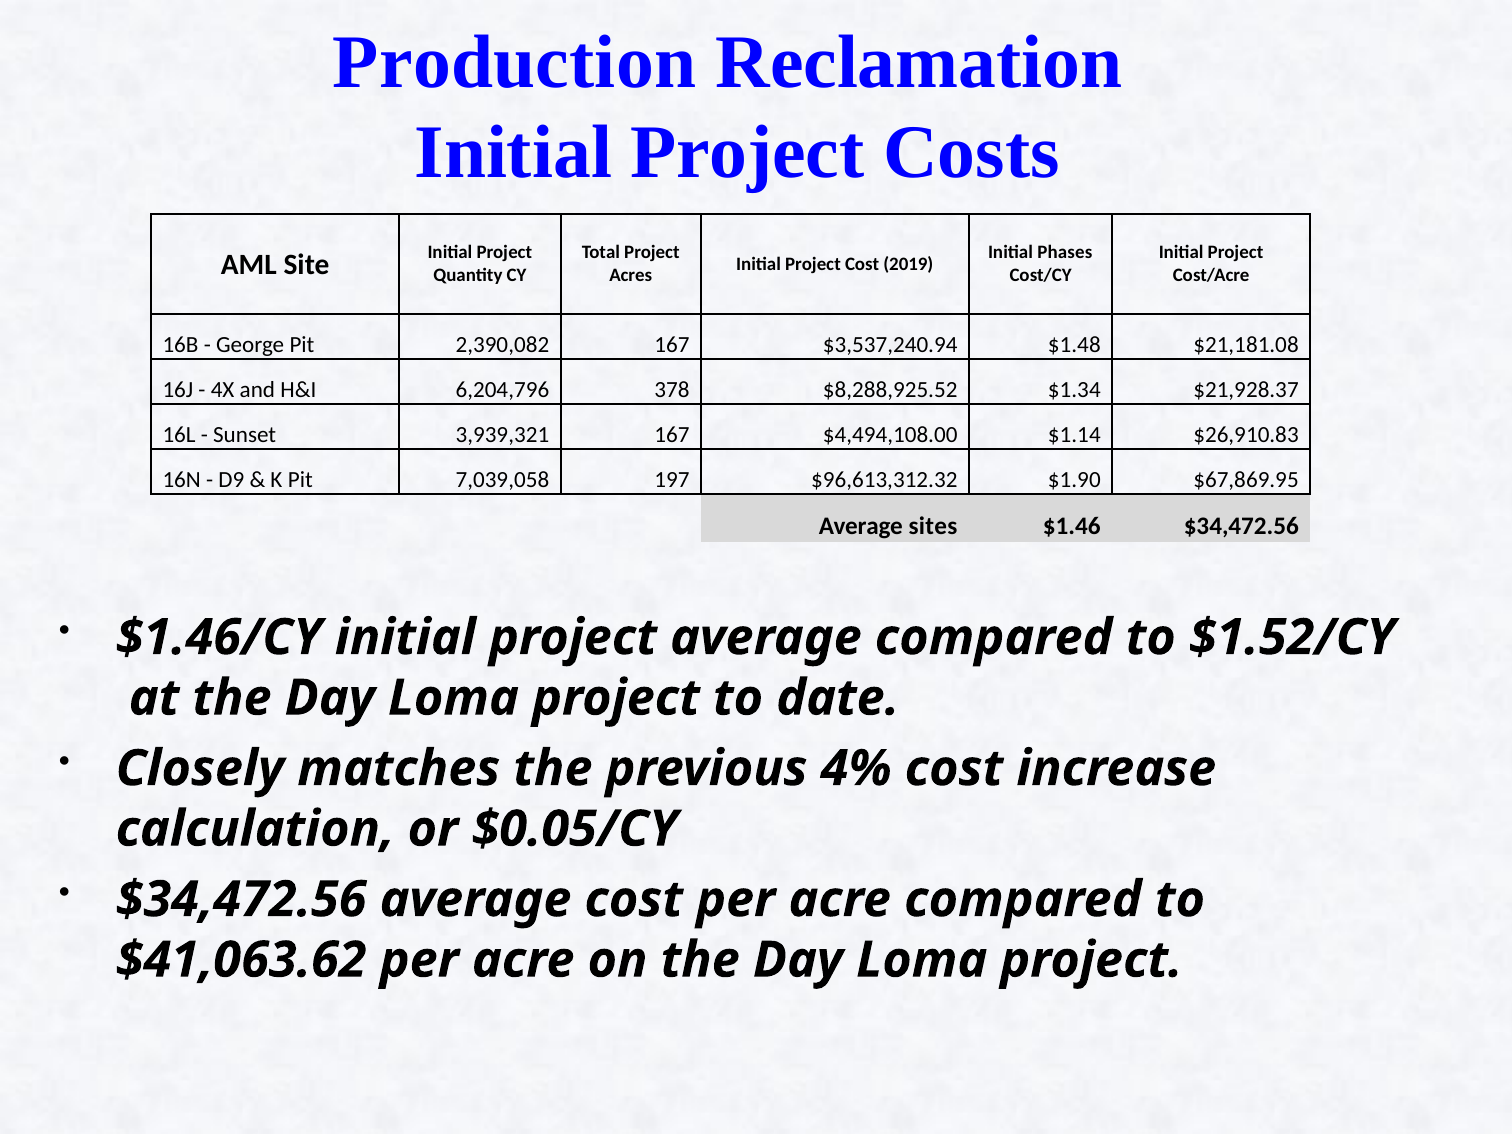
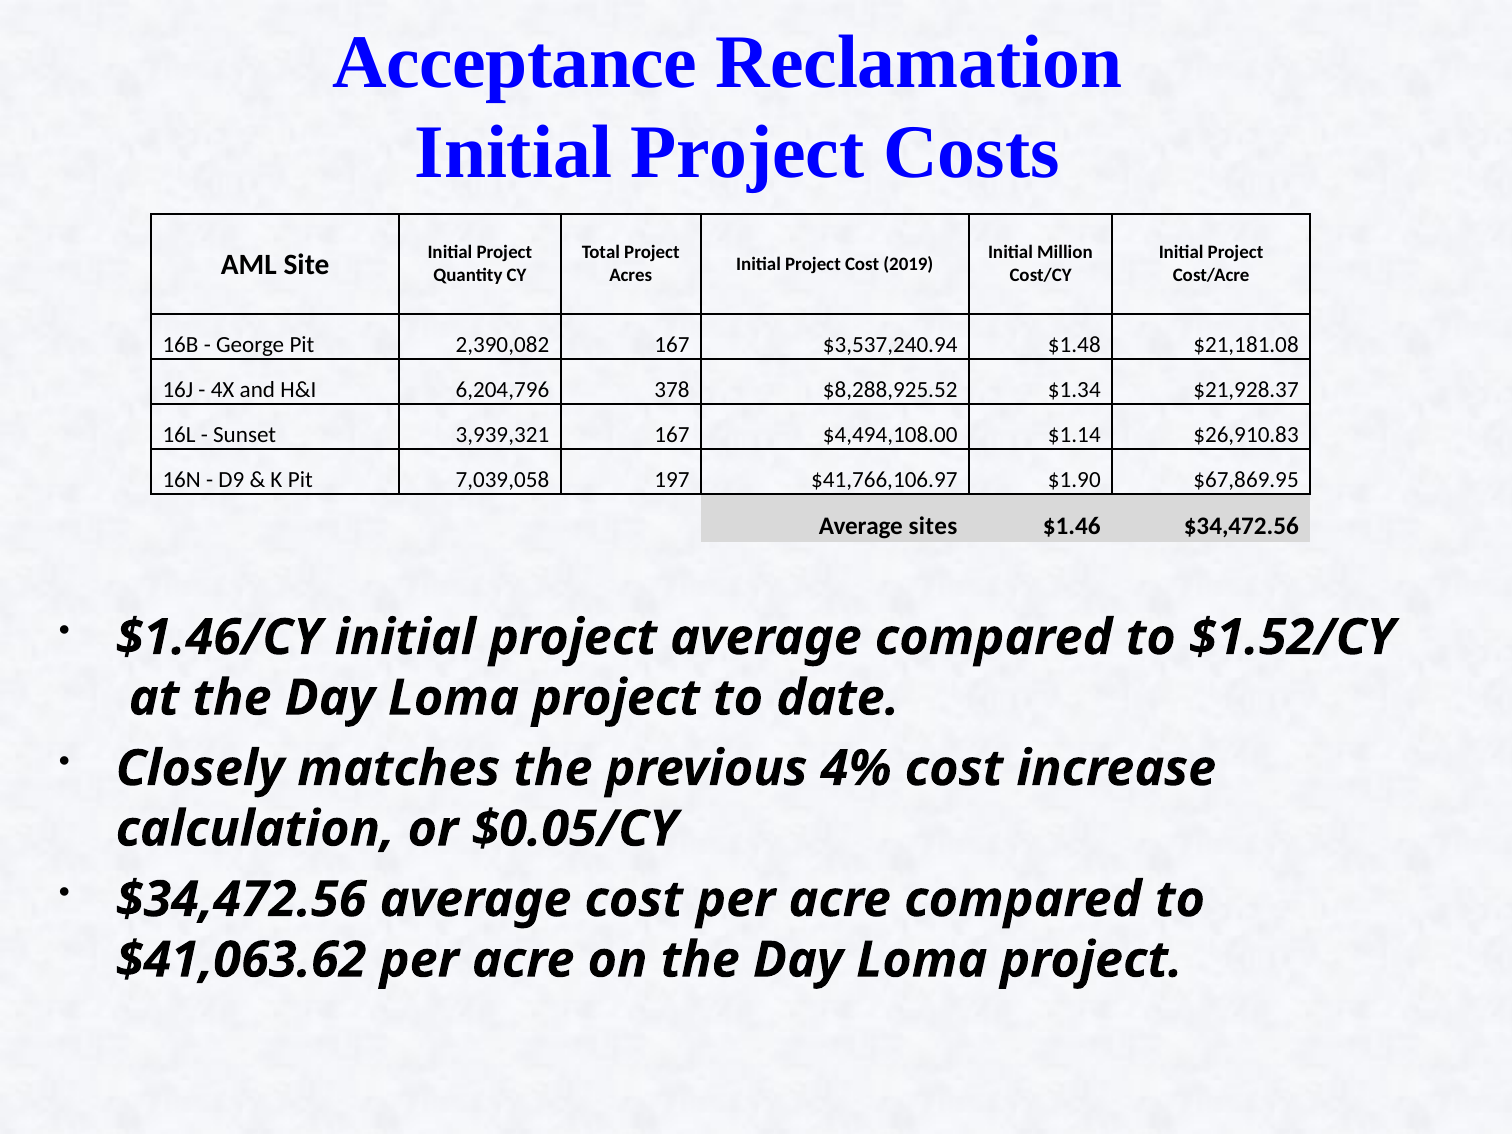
Production: Production -> Acceptance
Phases: Phases -> Million
$96,613,312.32: $96,613,312.32 -> $41,766,106.97
